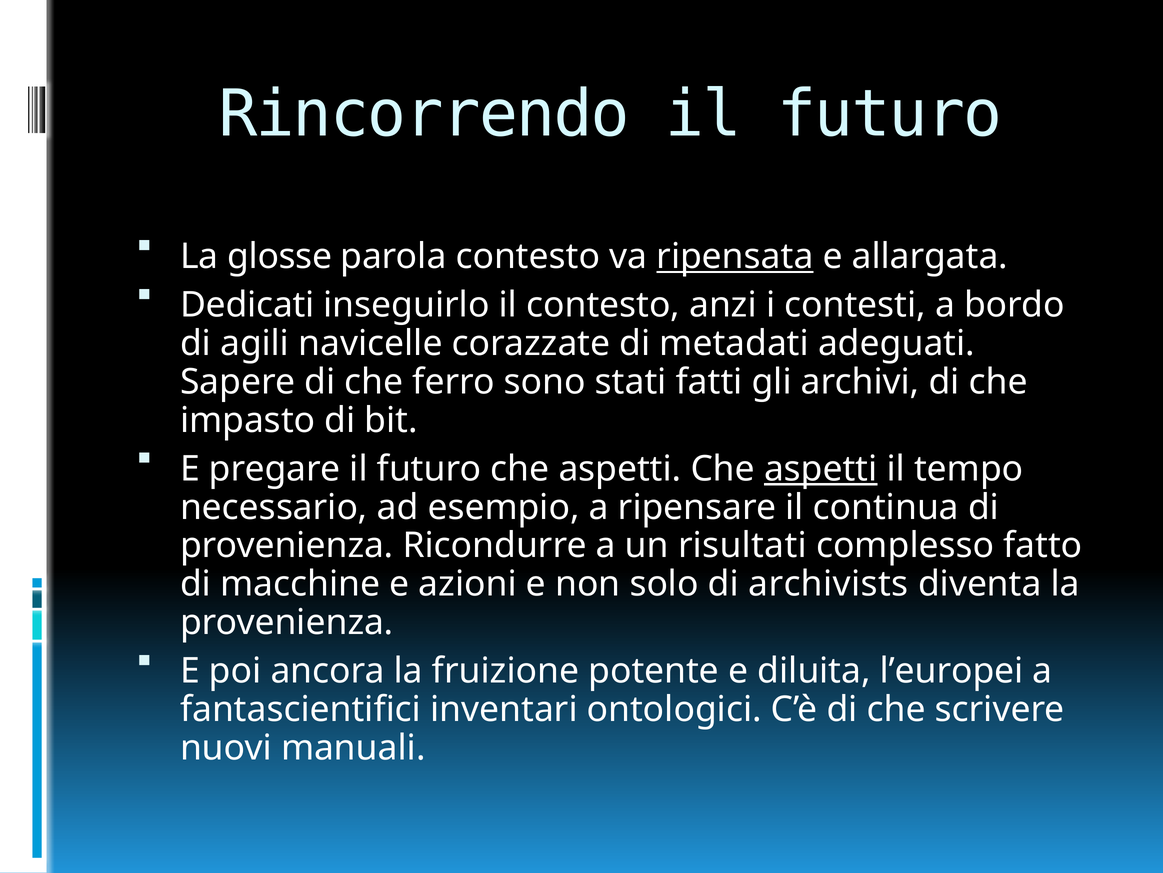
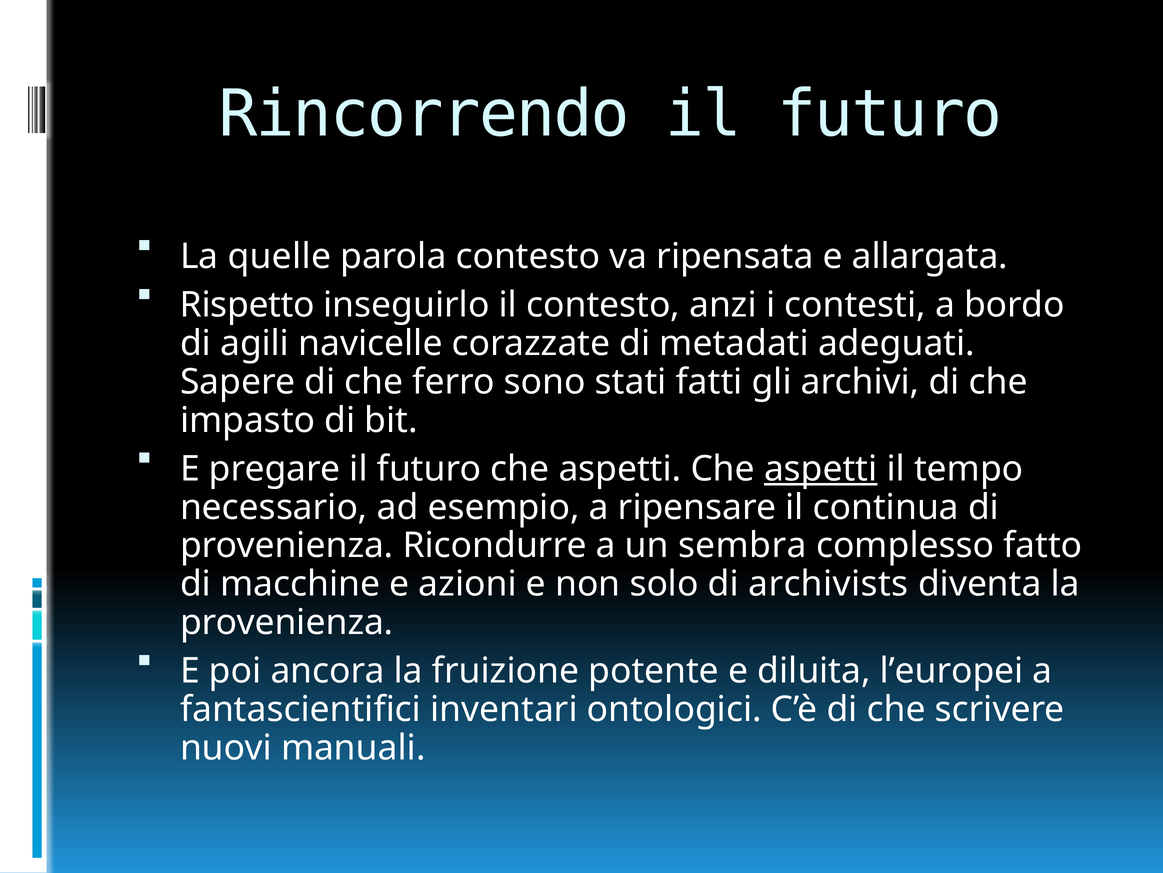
glosse: glosse -> quelle
ripensata underline: present -> none
Dedicati: Dedicati -> Rispetto
risultati: risultati -> sembra
